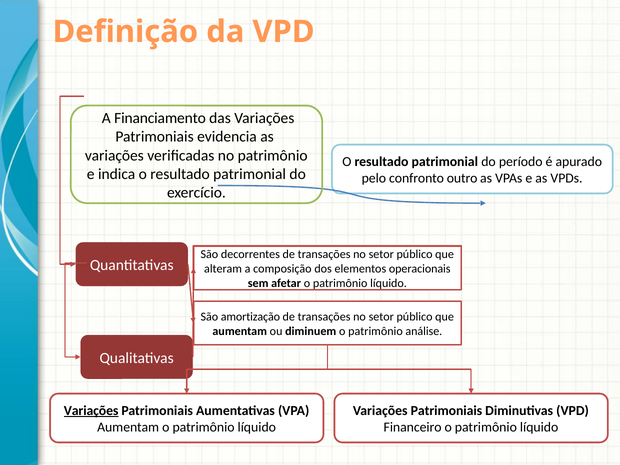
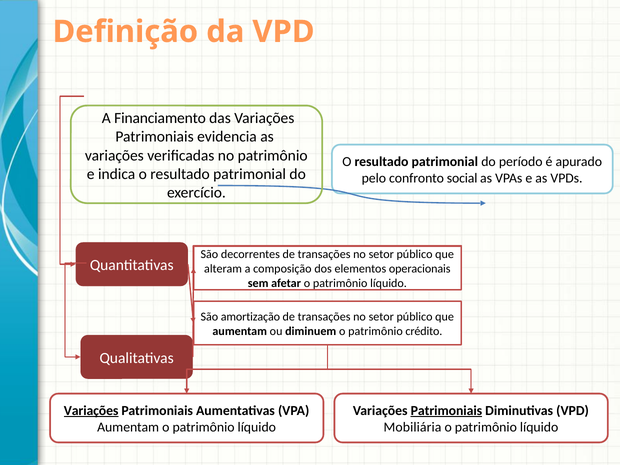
outro: outro -> social
análise: análise -> crédito
Patrimoniais at (446, 411) underline: none -> present
Financeiro: Financeiro -> Mobiliária
